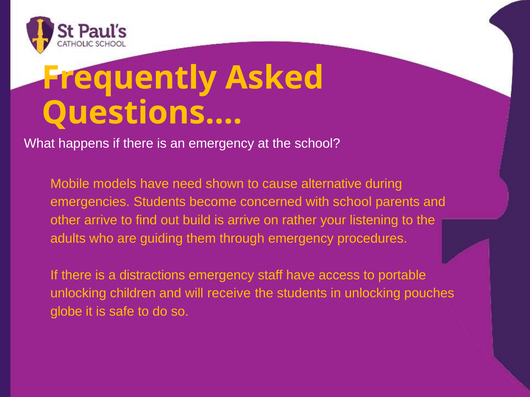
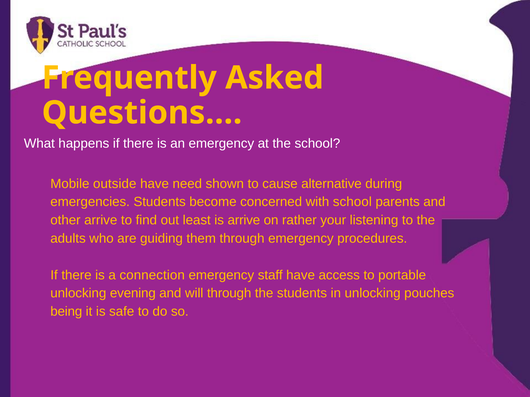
models: models -> outside
build: build -> least
distractions: distractions -> connection
children: children -> evening
will receive: receive -> through
globe: globe -> being
